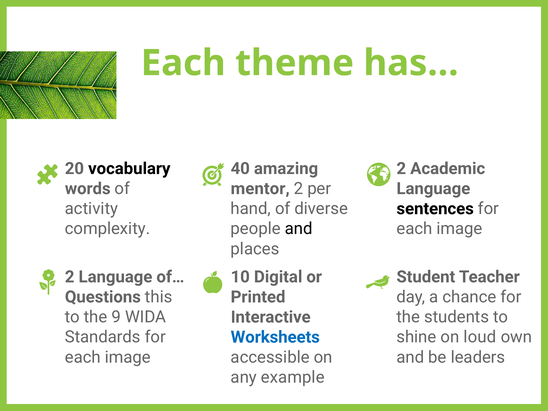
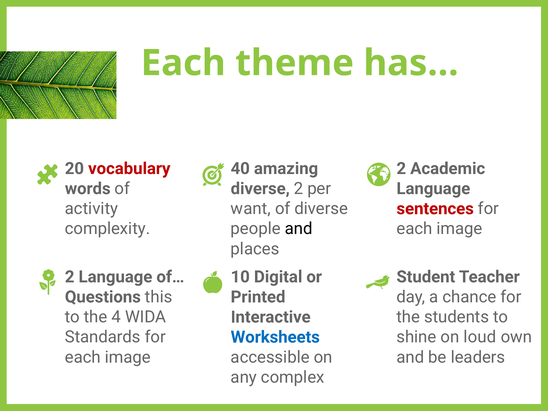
vocabulary colour: black -> red
mentor at (260, 189): mentor -> diverse
hand: hand -> want
sentences colour: black -> red
9: 9 -> 4
example: example -> complex
